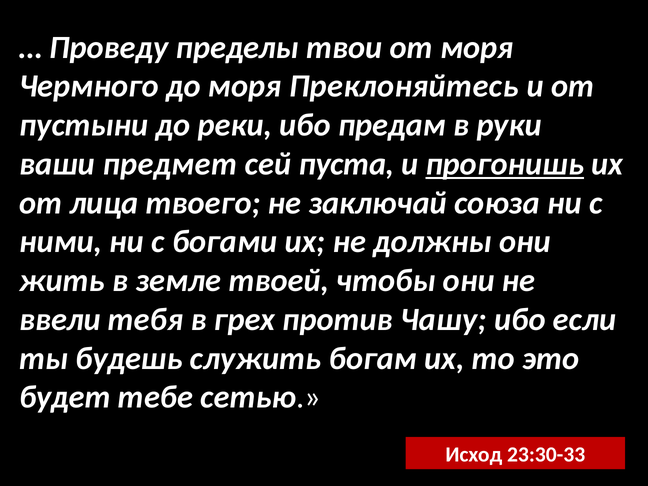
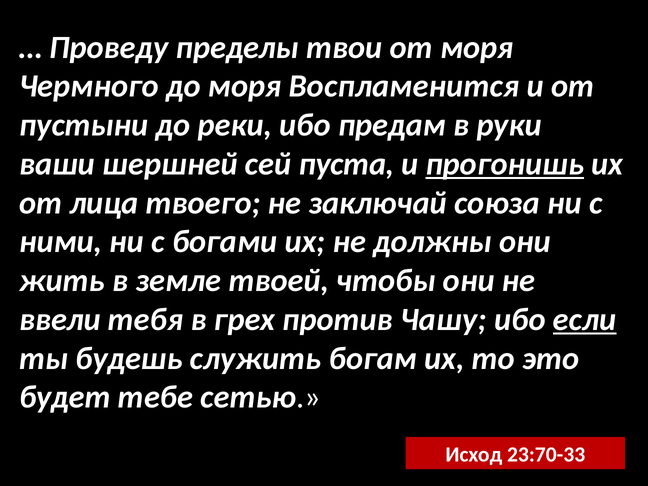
Преклоняйтесь: Преклоняйтесь -> Воспламенится
предмет: предмет -> шершней
если underline: none -> present
23:30-33: 23:30-33 -> 23:70-33
